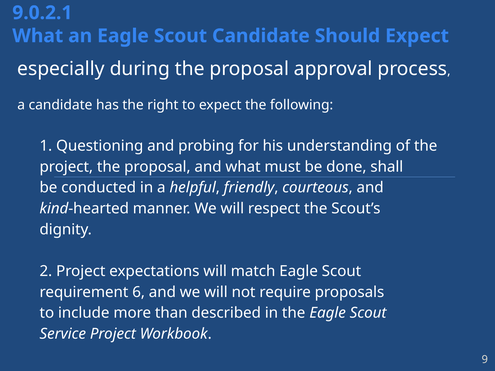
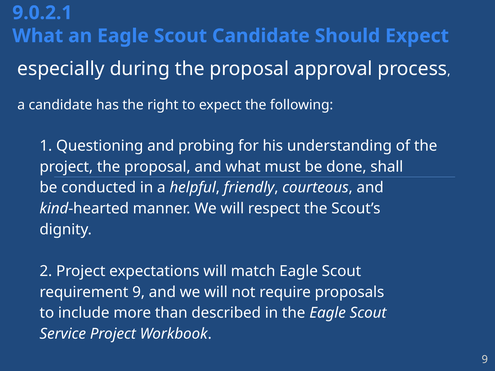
requirement 6: 6 -> 9
